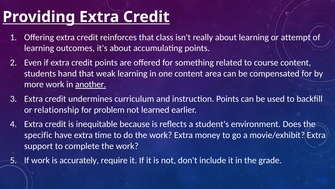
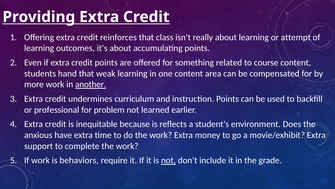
relationship: relationship -> professional
specific: specific -> anxious
accurately: accurately -> behaviors
not at (168, 160) underline: none -> present
